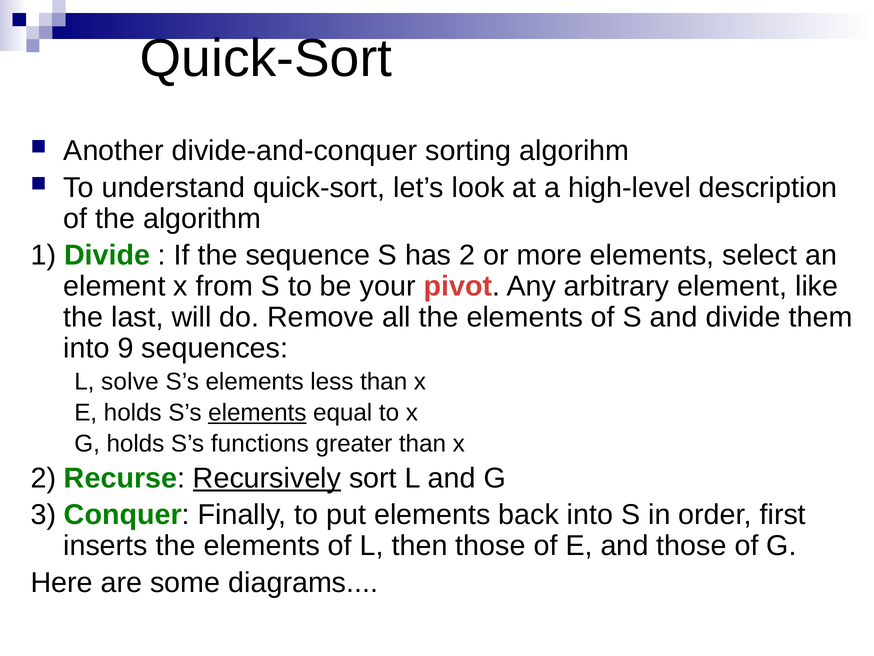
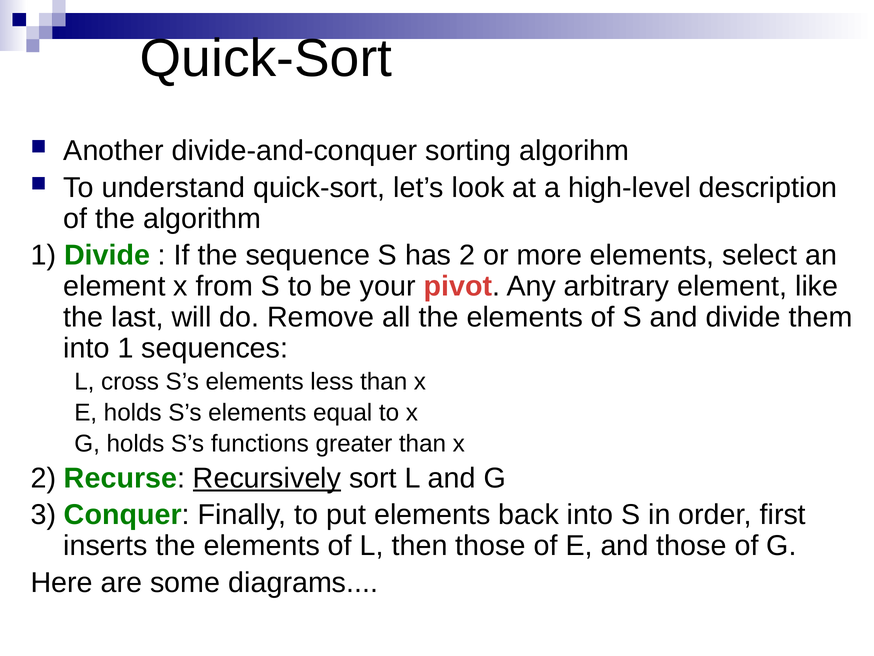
into 9: 9 -> 1
solve: solve -> cross
elements at (257, 412) underline: present -> none
